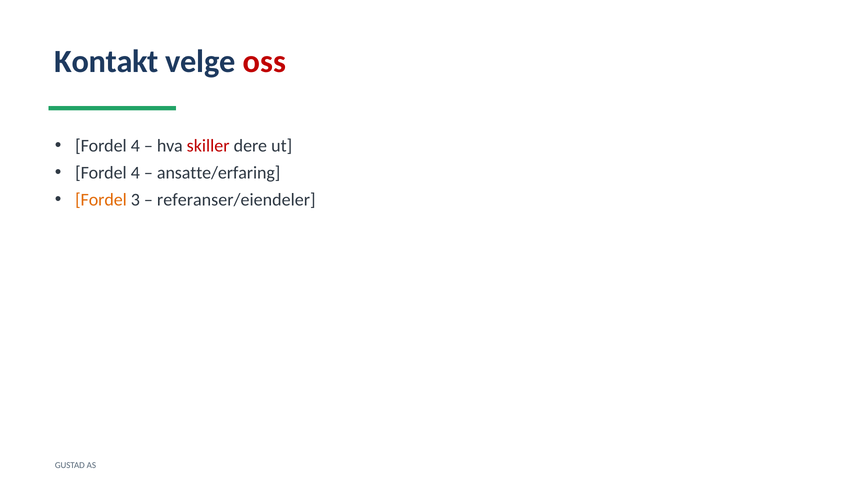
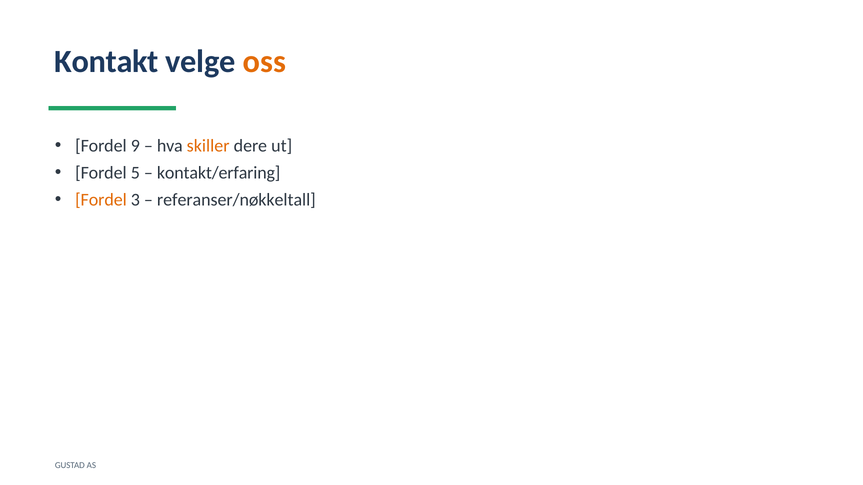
oss colour: red -> orange
4 at (135, 146): 4 -> 9
skiller colour: red -> orange
4 at (135, 173): 4 -> 5
ansatte/erfaring: ansatte/erfaring -> kontakt/erfaring
referanser/eiendeler: referanser/eiendeler -> referanser/nøkkeltall
